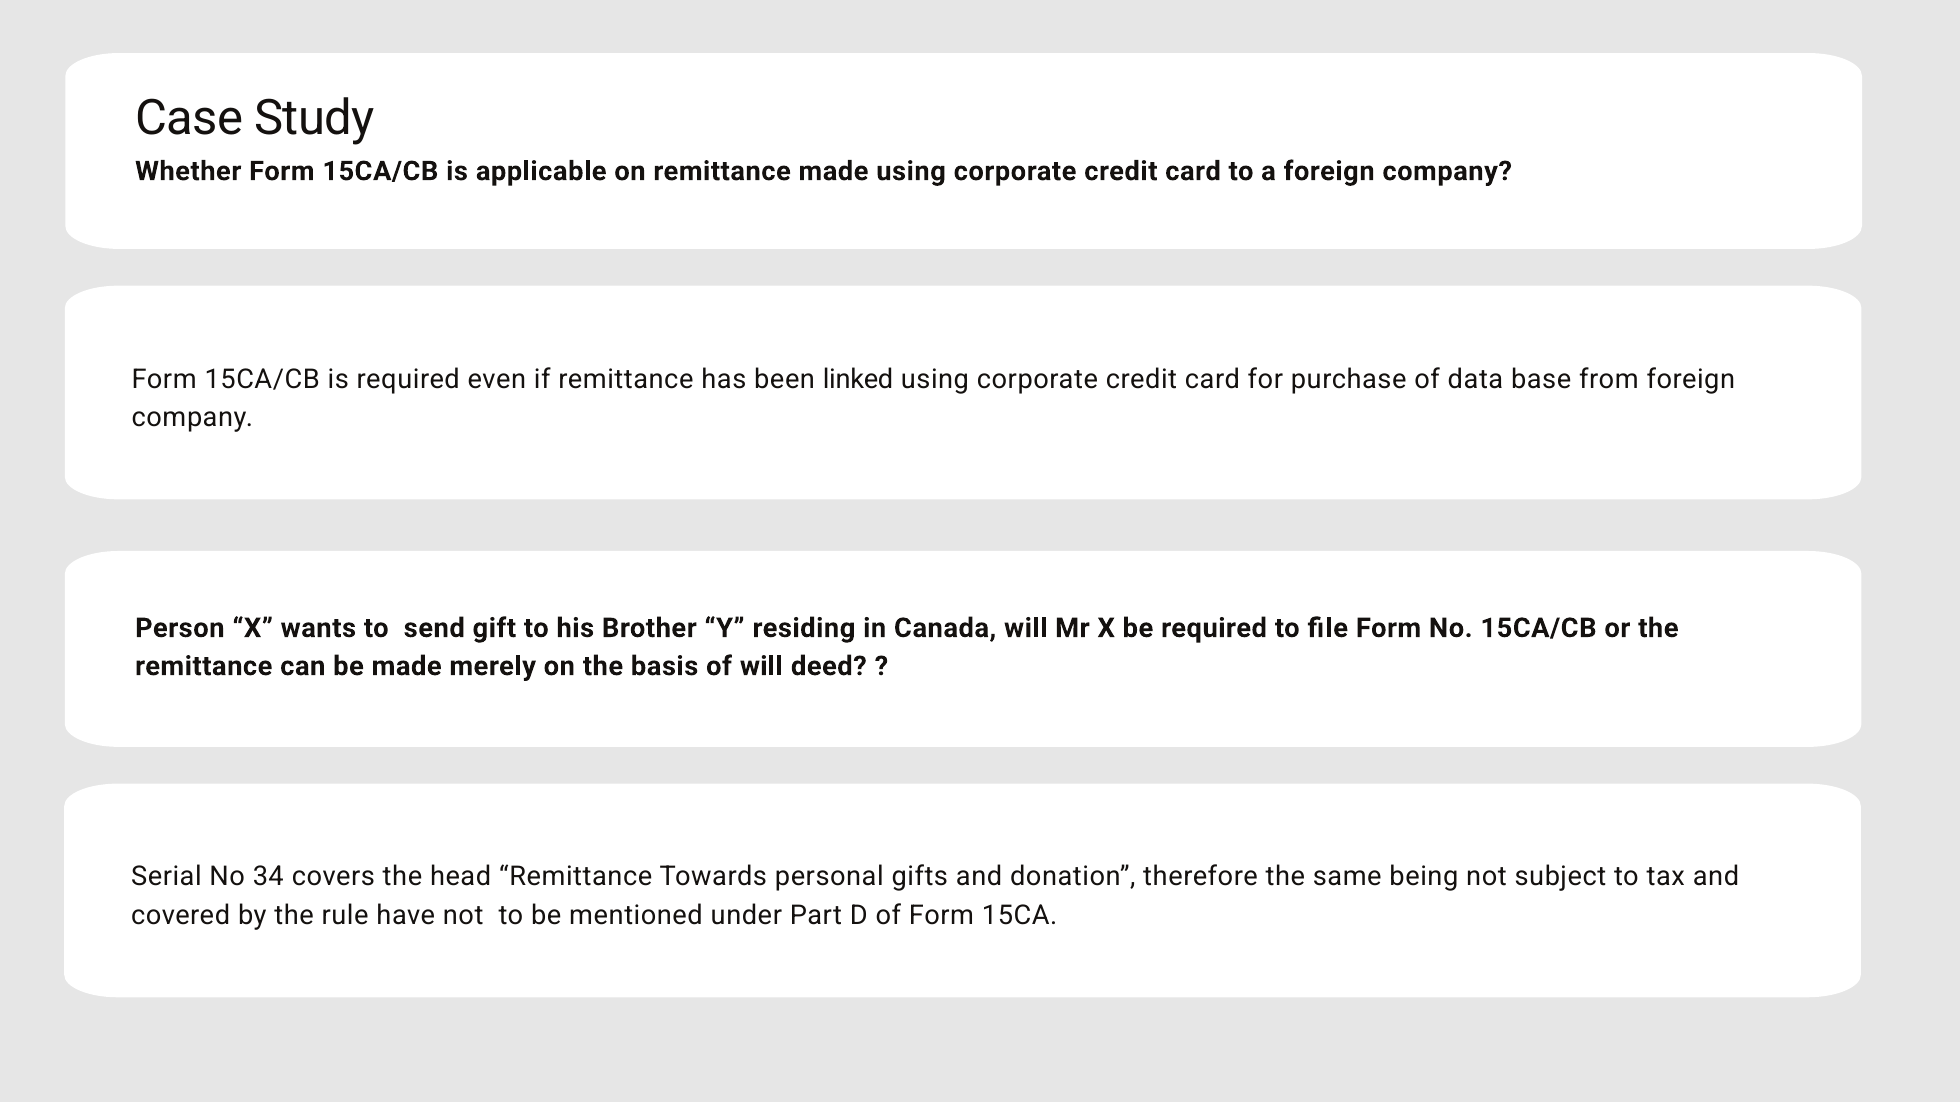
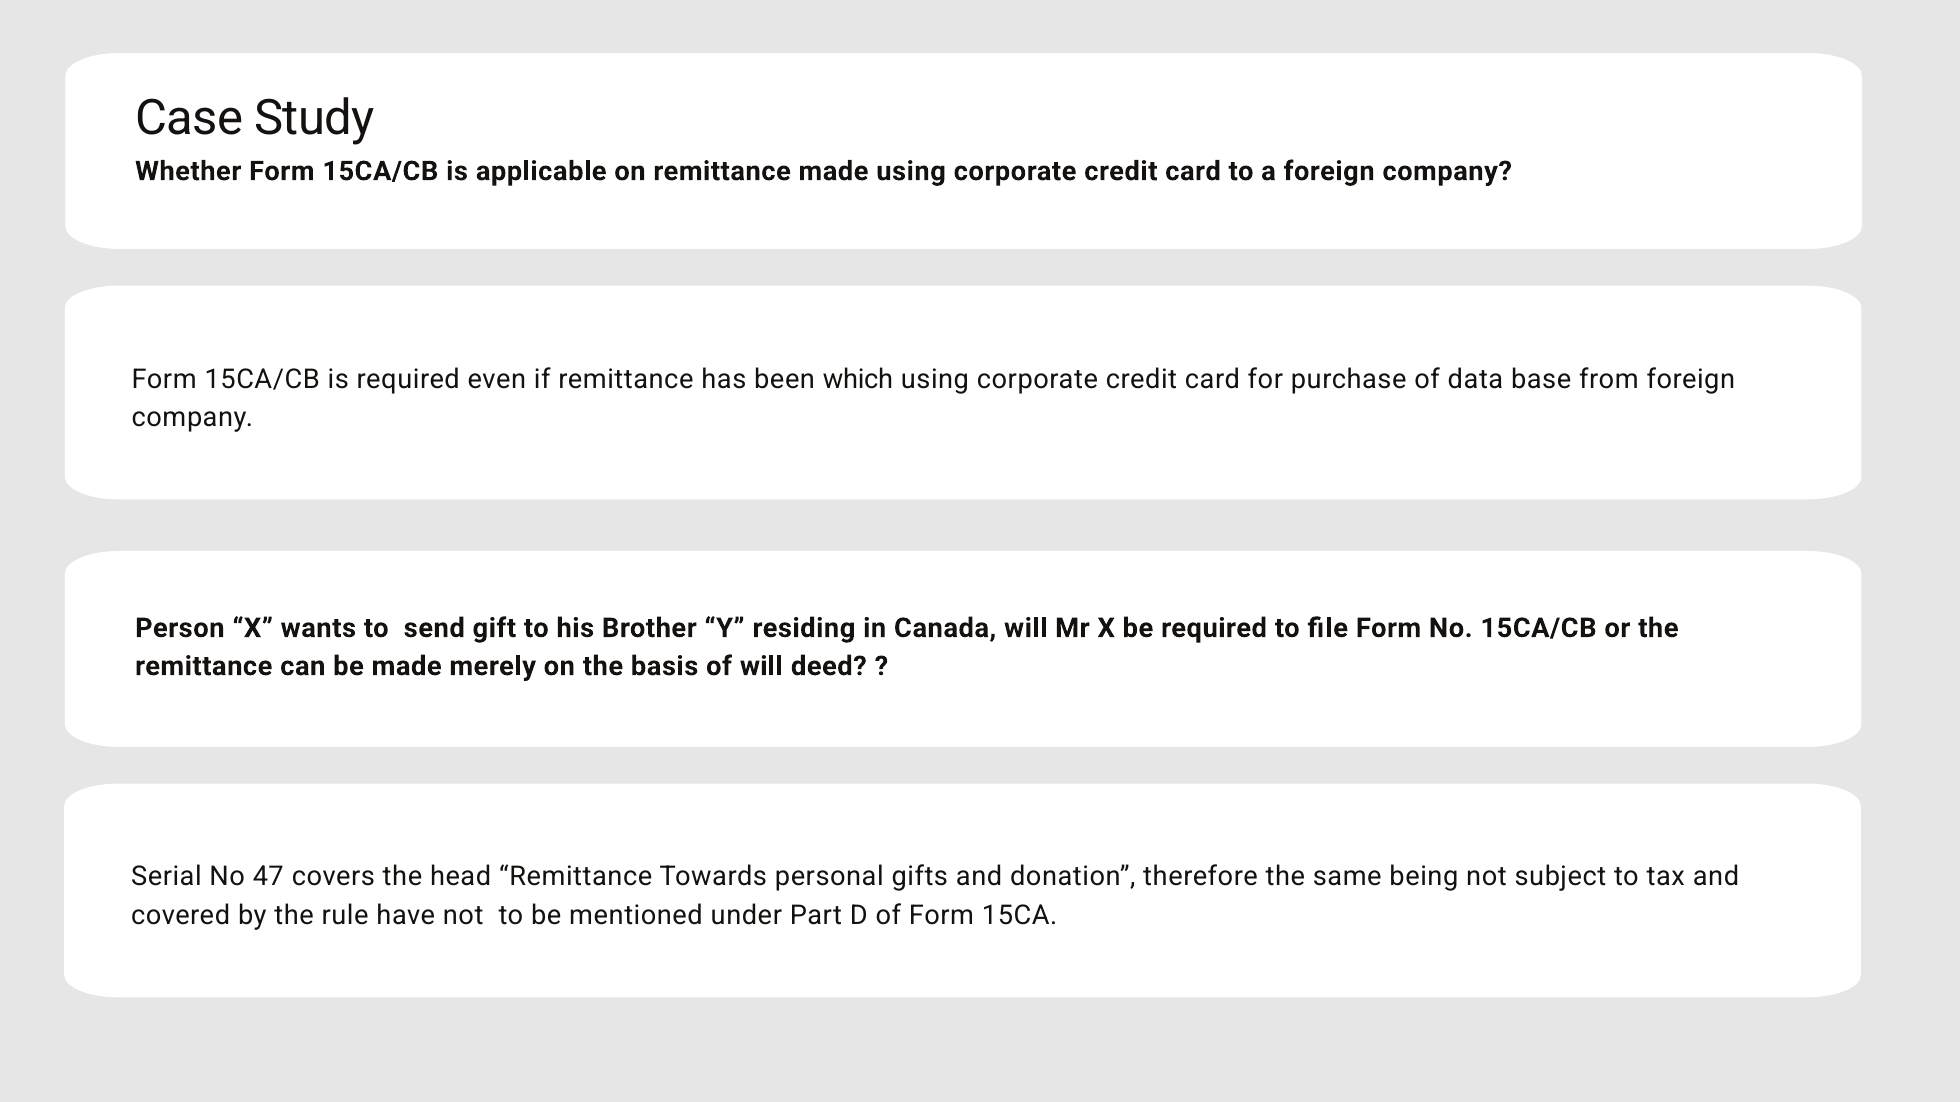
linked: linked -> which
34: 34 -> 47
